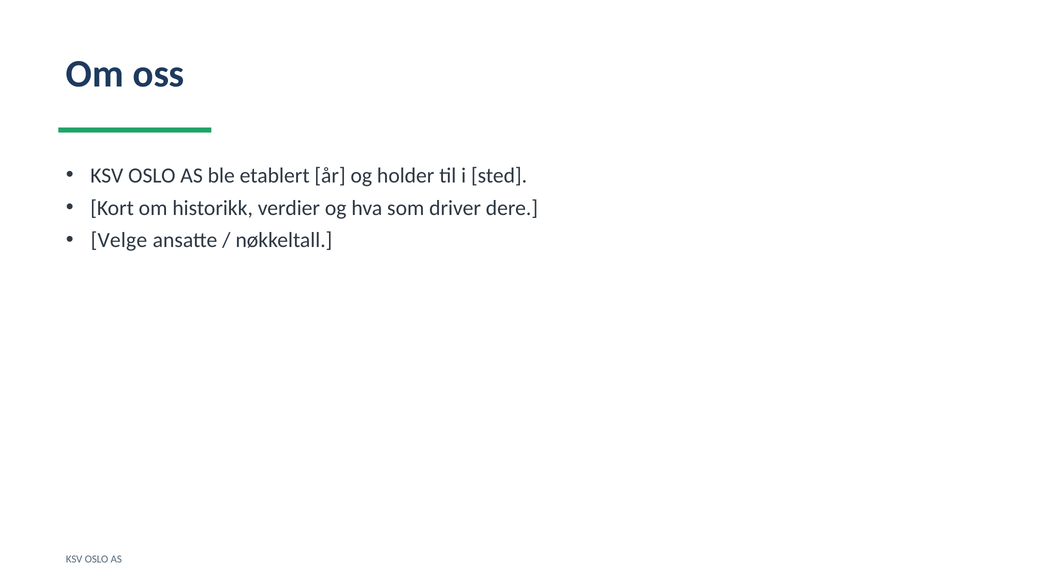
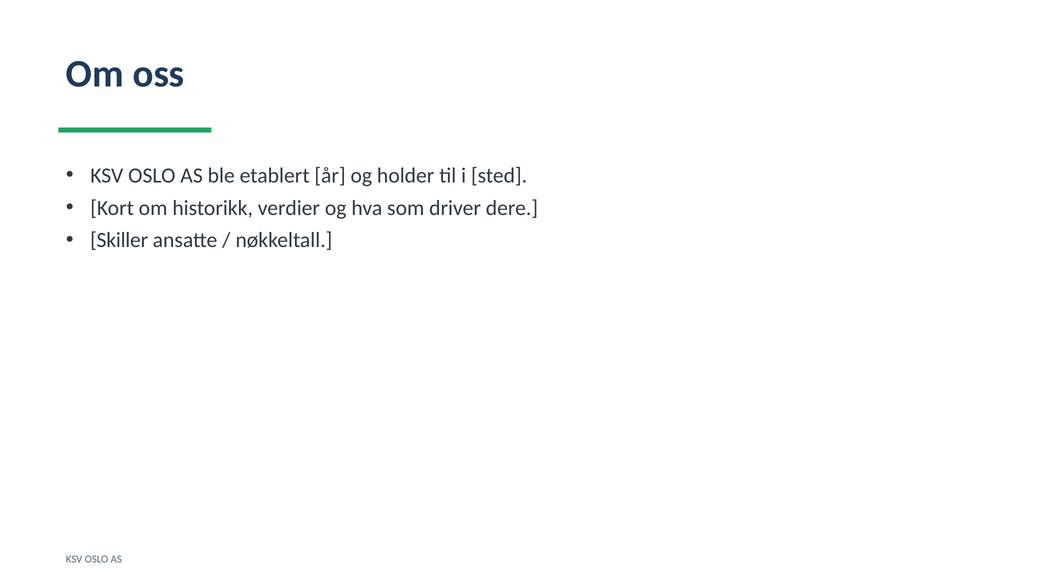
Velge: Velge -> Skiller
